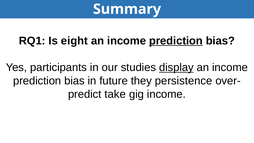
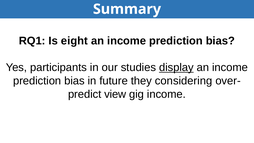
prediction at (176, 41) underline: present -> none
persistence: persistence -> considering
take: take -> view
